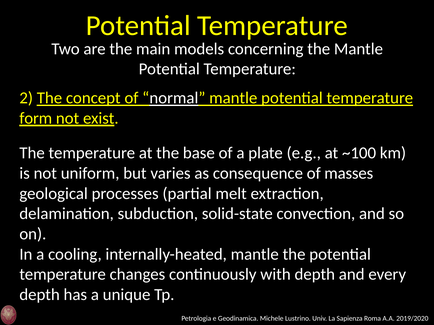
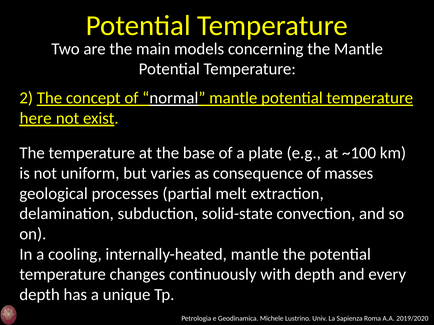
form: form -> here
